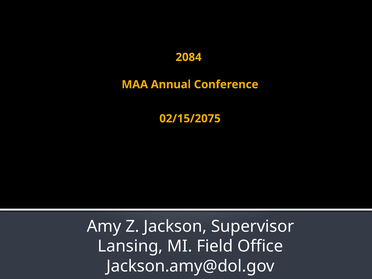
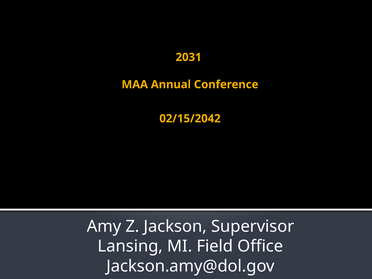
2084: 2084 -> 2031
02/15/2075: 02/15/2075 -> 02/15/2042
